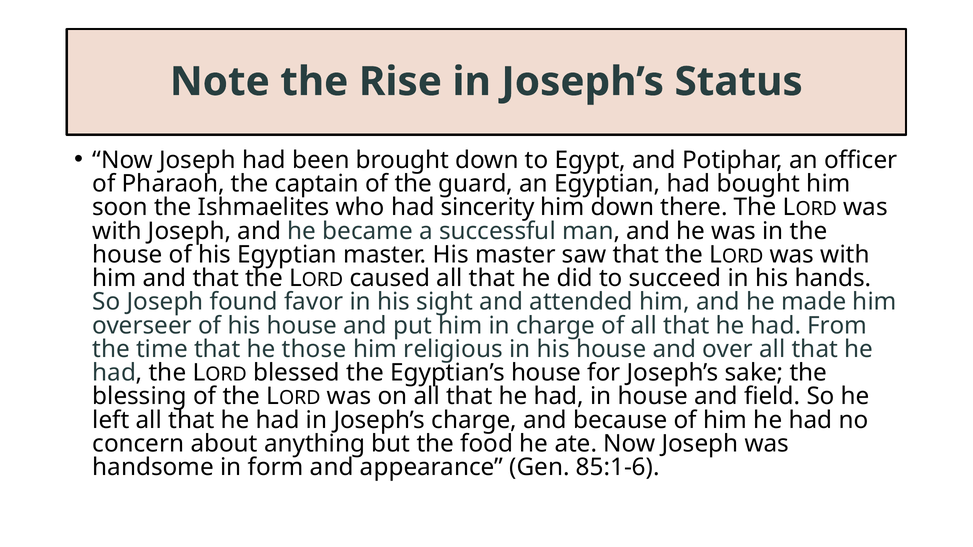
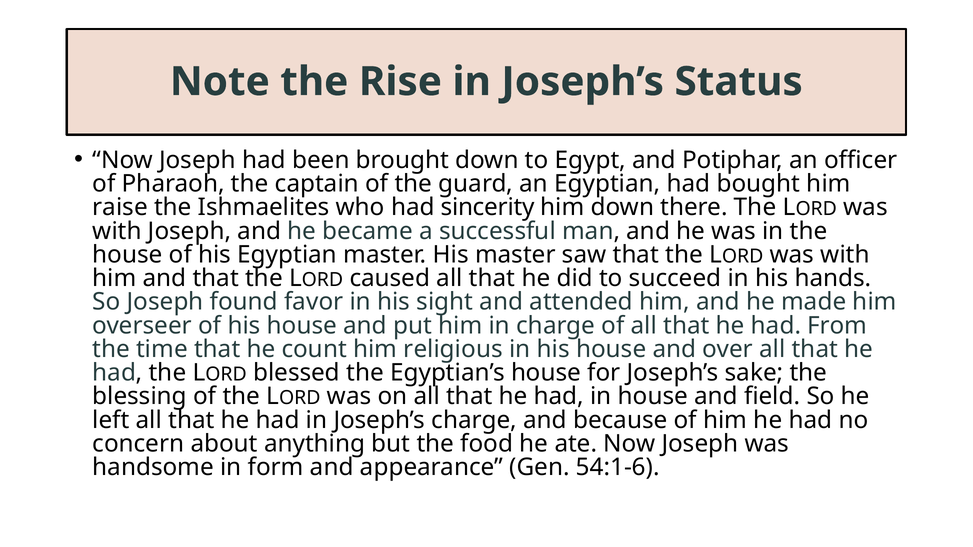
soon: soon -> raise
those: those -> count
85:1-6: 85:1-6 -> 54:1-6
